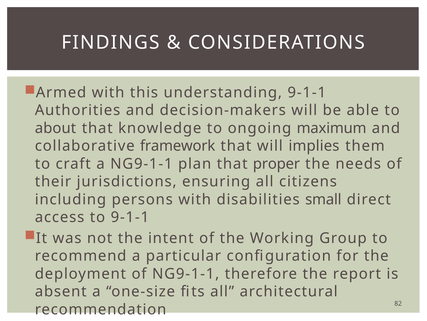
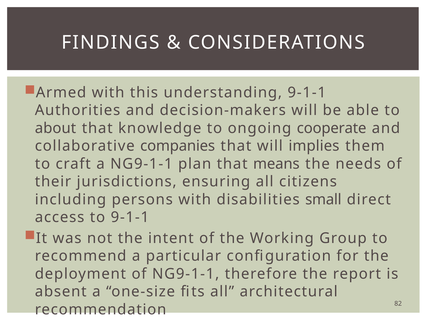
maximum: maximum -> cooperate
framework: framework -> companies
proper: proper -> means
